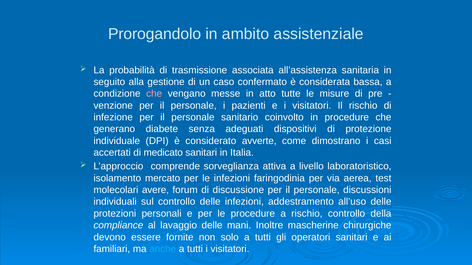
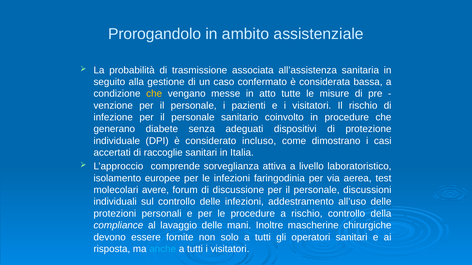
che at (154, 94) colour: pink -> yellow
avverte: avverte -> incluso
medicato: medicato -> raccoglie
mercato: mercato -> europee
familiari: familiari -> risposta
